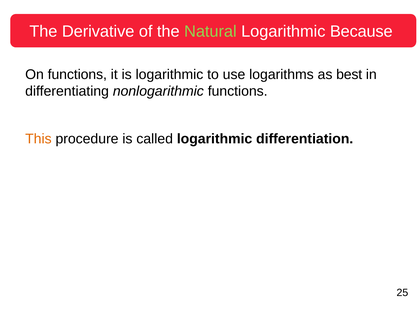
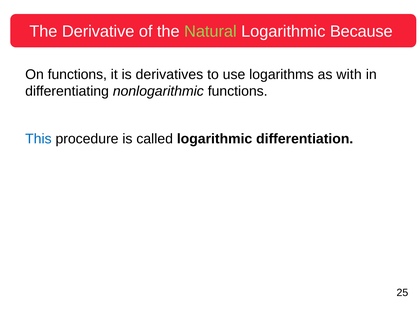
is logarithmic: logarithmic -> derivatives
best: best -> with
This colour: orange -> blue
